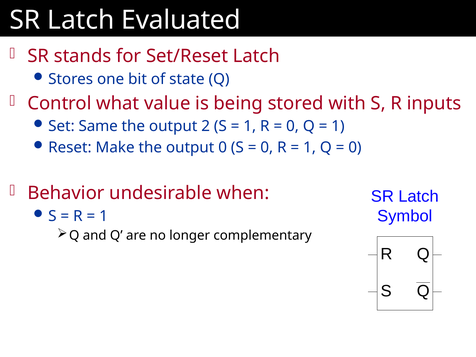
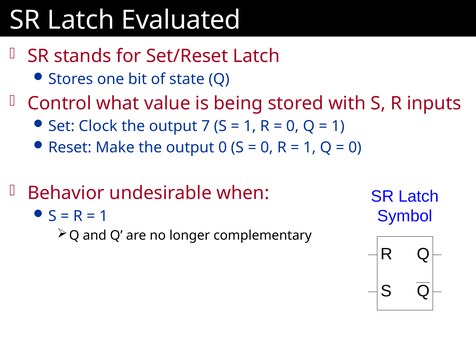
Same: Same -> Clock
2: 2 -> 7
